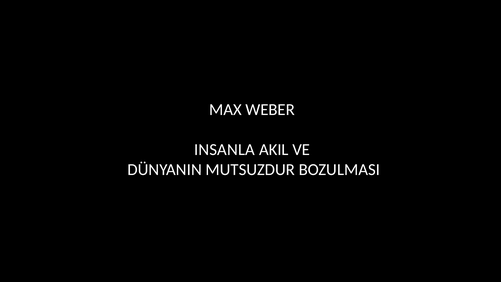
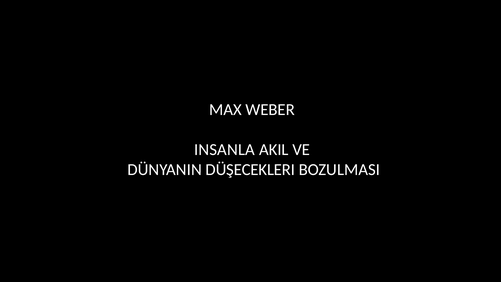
MUTSUZDUR: MUTSUZDUR -> DÜŞECEKLERI
